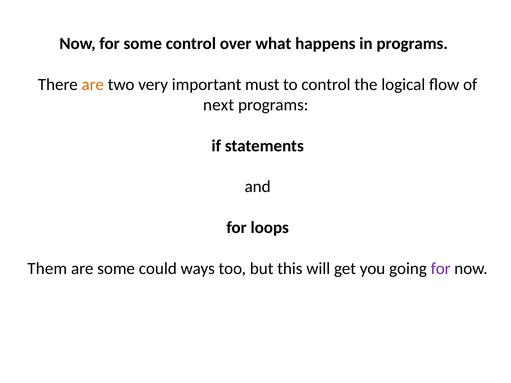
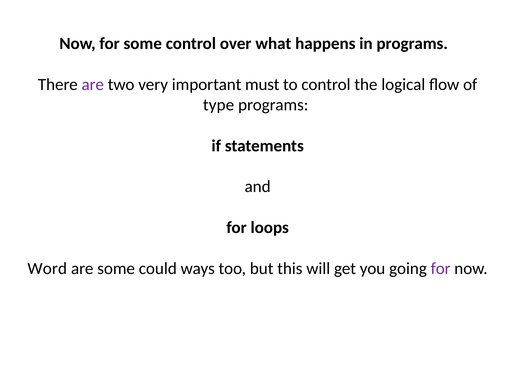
are at (93, 85) colour: orange -> purple
next: next -> type
Them: Them -> Word
